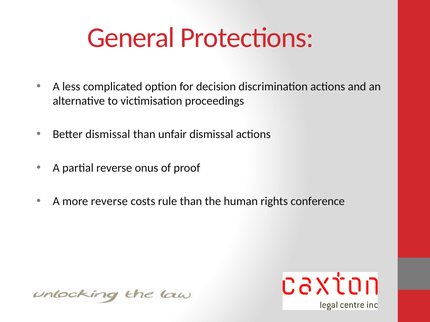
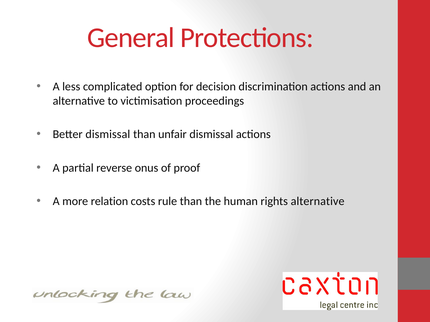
more reverse: reverse -> relation
rights conference: conference -> alternative
